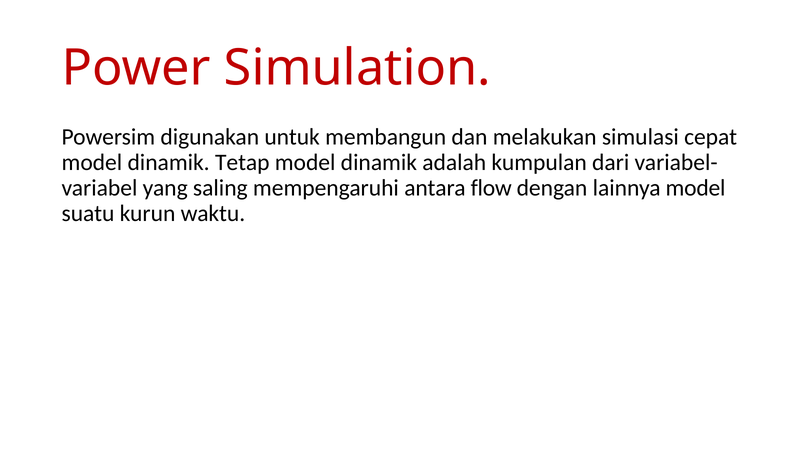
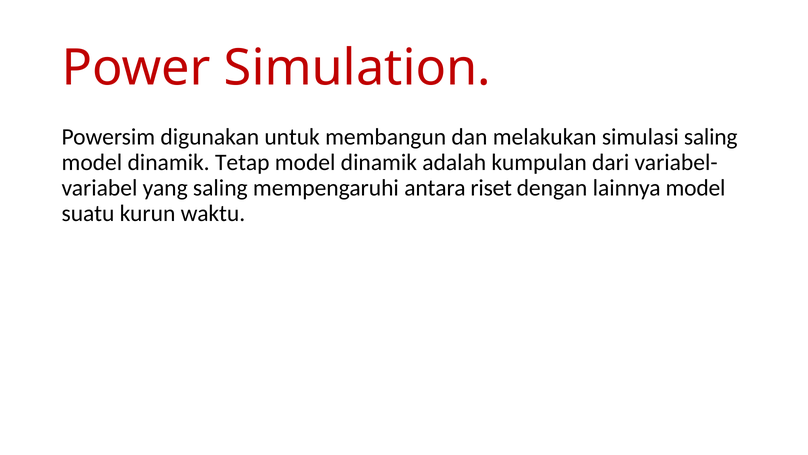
simulasi cepat: cepat -> saling
flow: flow -> riset
